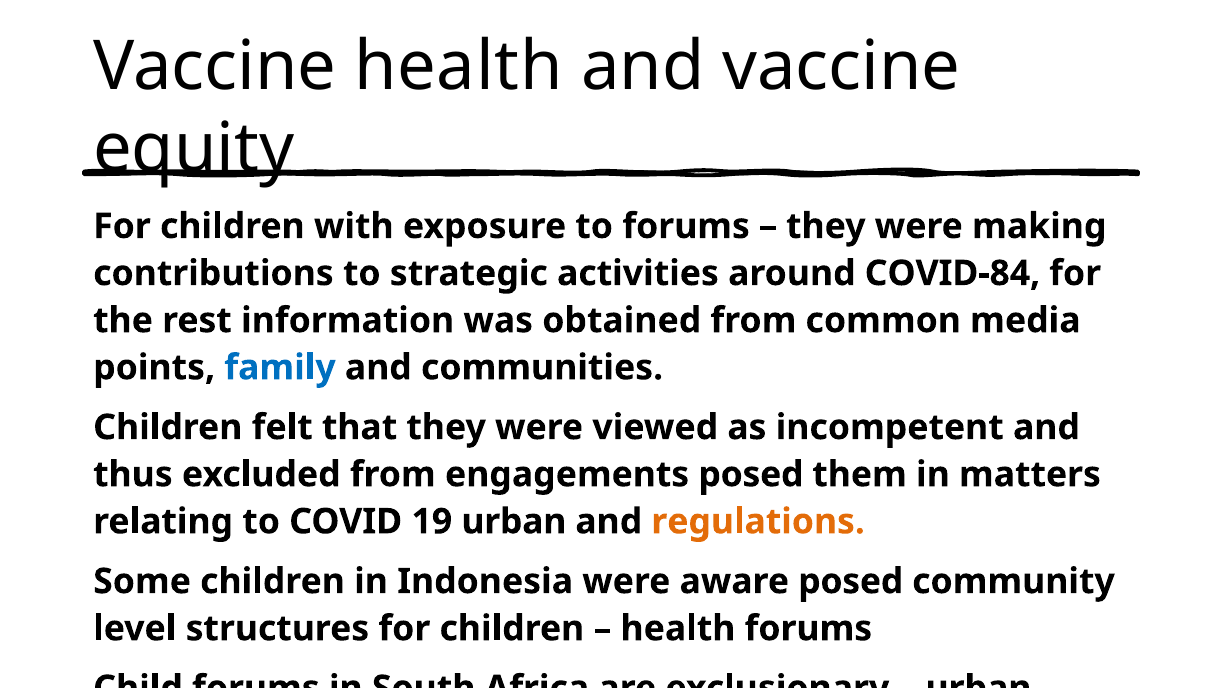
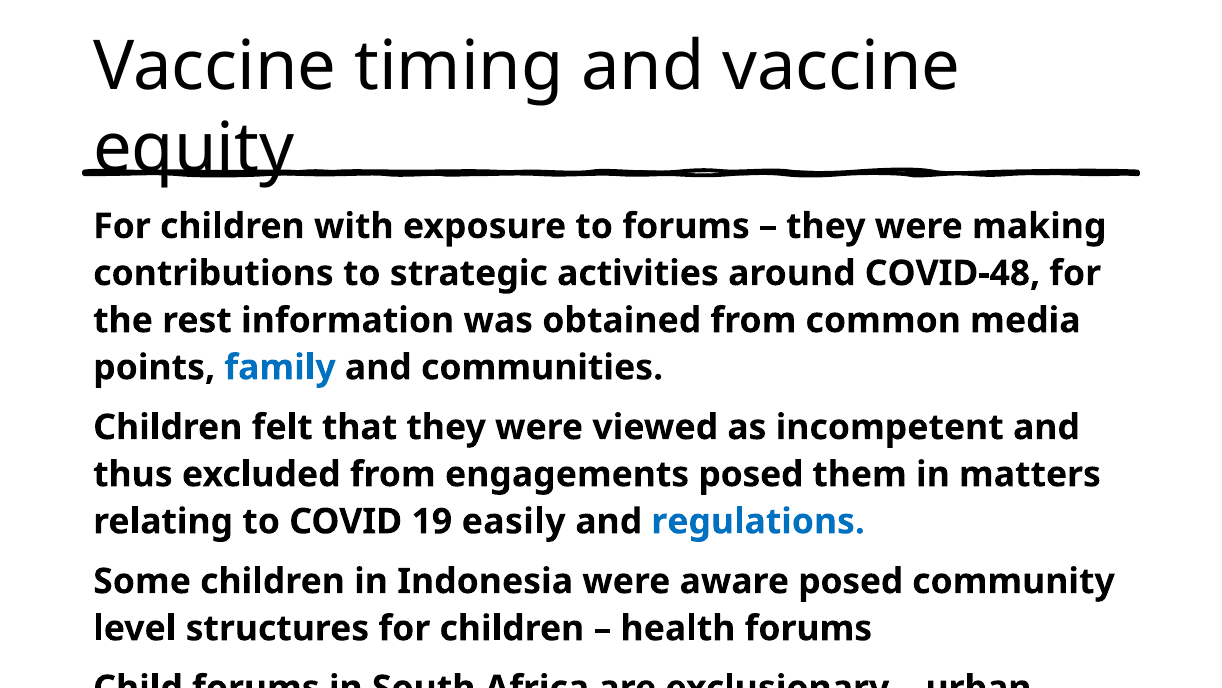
Vaccine health: health -> timing
COVID-84: COVID-84 -> COVID-48
19 urban: urban -> easily
regulations colour: orange -> blue
